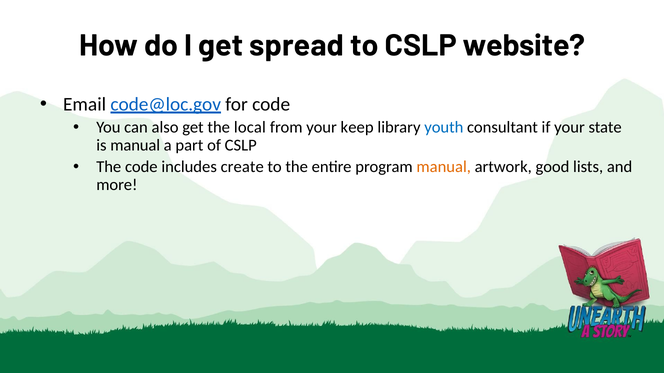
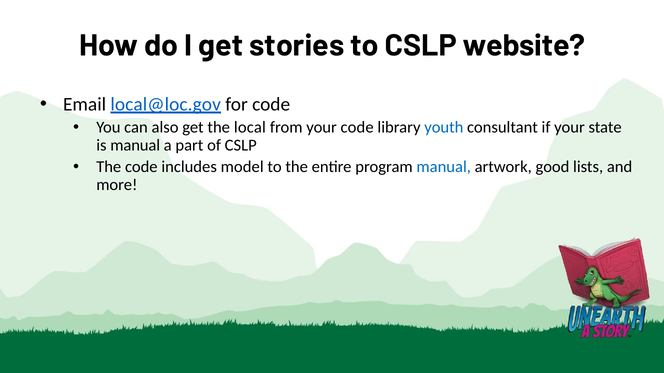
spread: spread -> stories
code@loc.gov: code@loc.gov -> local@loc.gov
your keep: keep -> code
create: create -> model
manual at (444, 167) colour: orange -> blue
